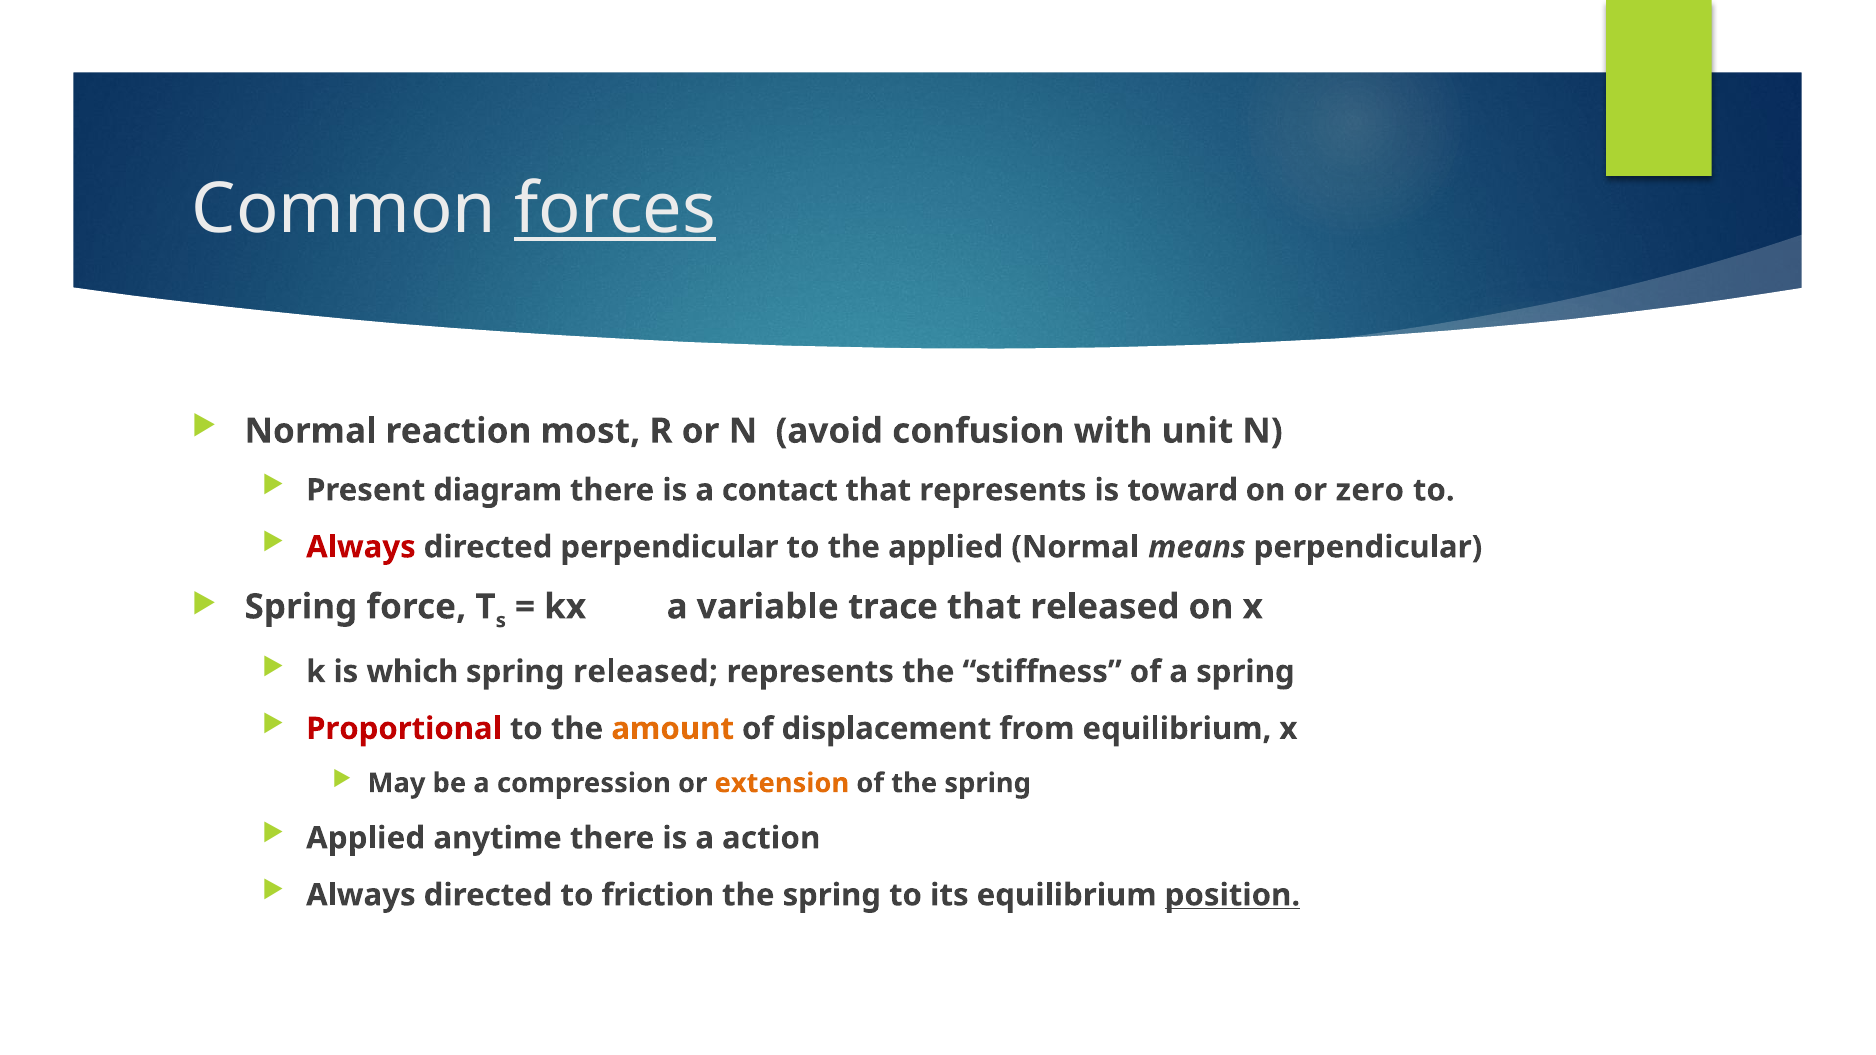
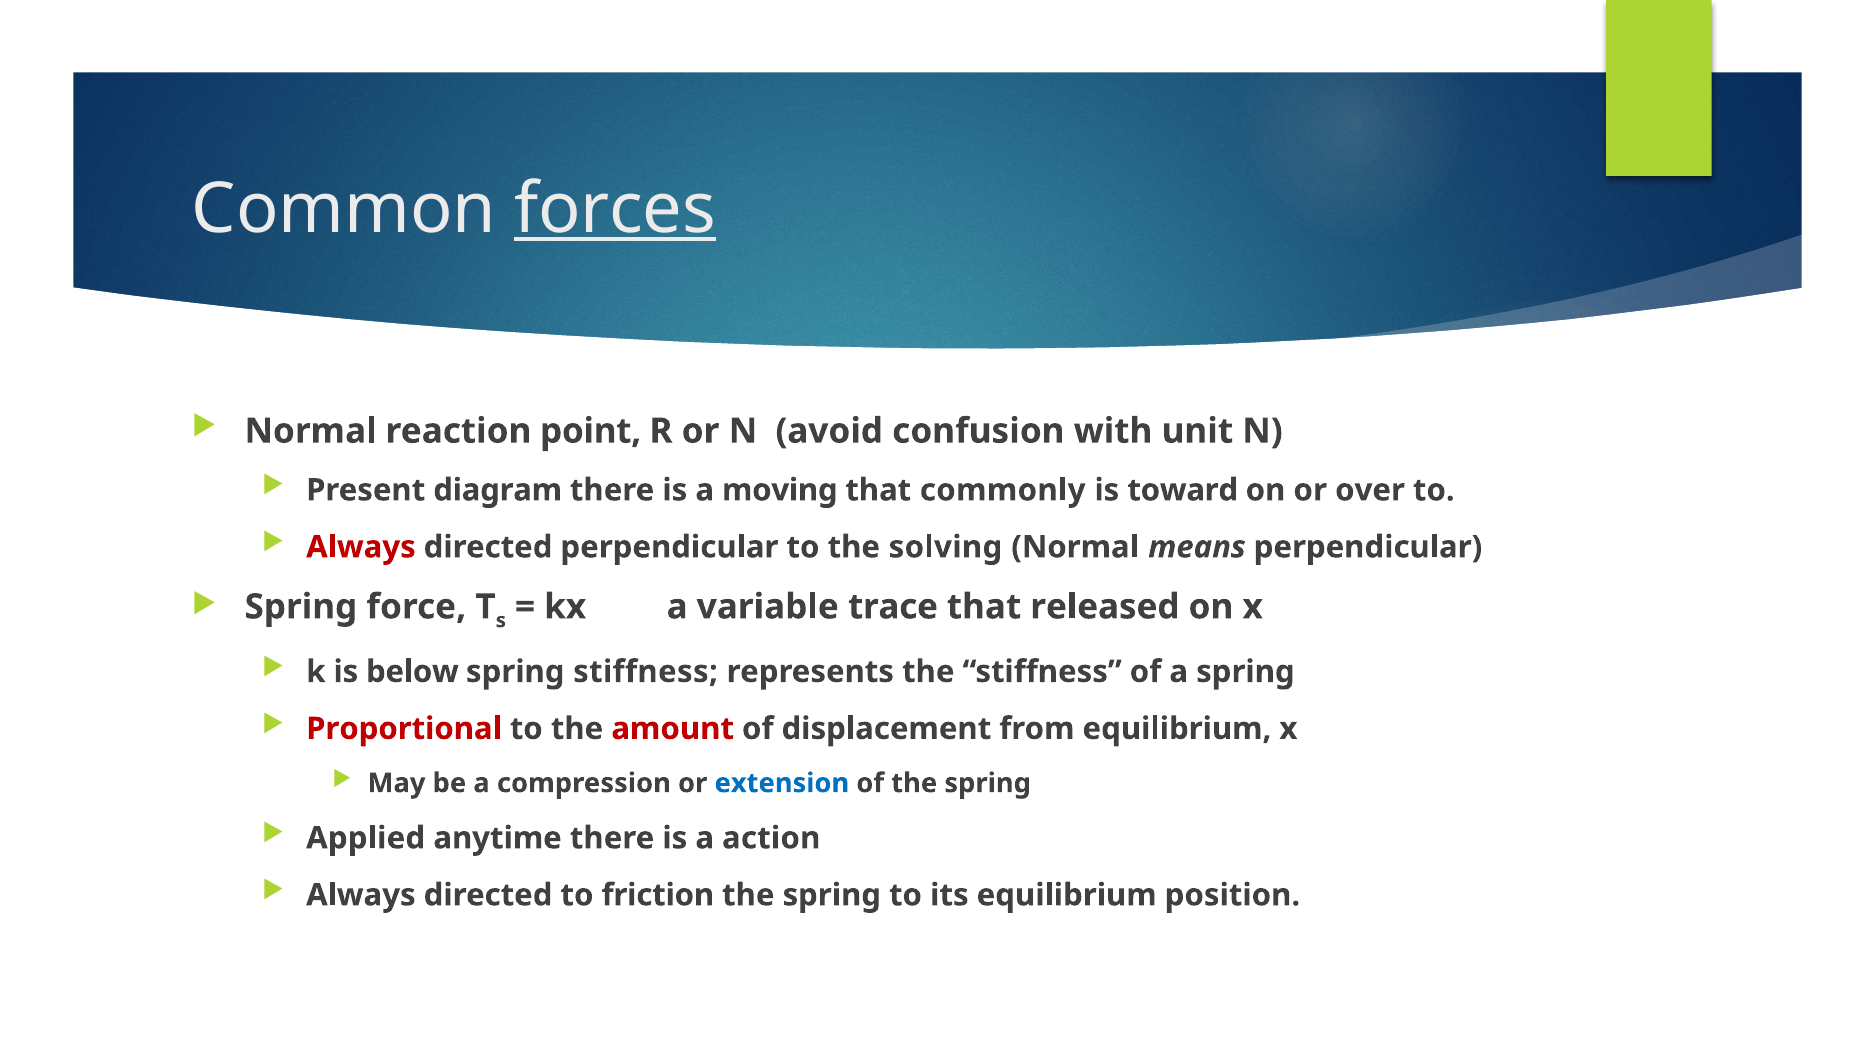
most: most -> point
contact: contact -> moving
that represents: represents -> commonly
zero: zero -> over
the applied: applied -> solving
which: which -> below
spring released: released -> stiffness
amount colour: orange -> red
extension colour: orange -> blue
position underline: present -> none
